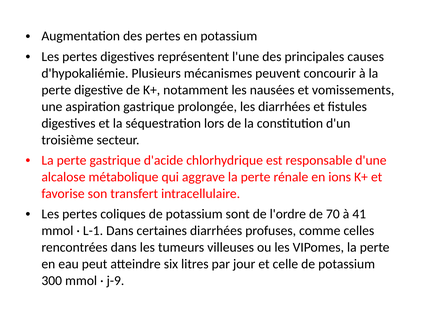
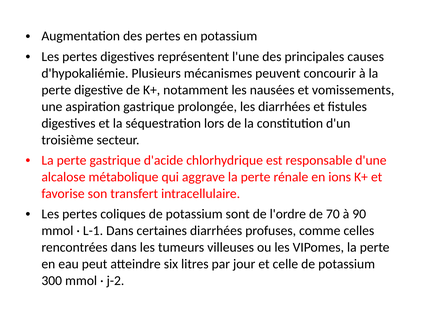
41: 41 -> 90
j-9: j-9 -> j-2
